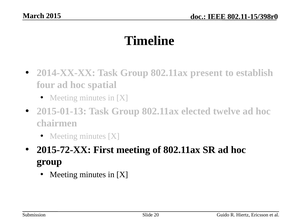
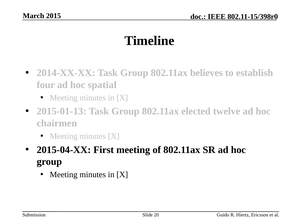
present: present -> believes
2015-72-XX: 2015-72-XX -> 2015-04-XX
